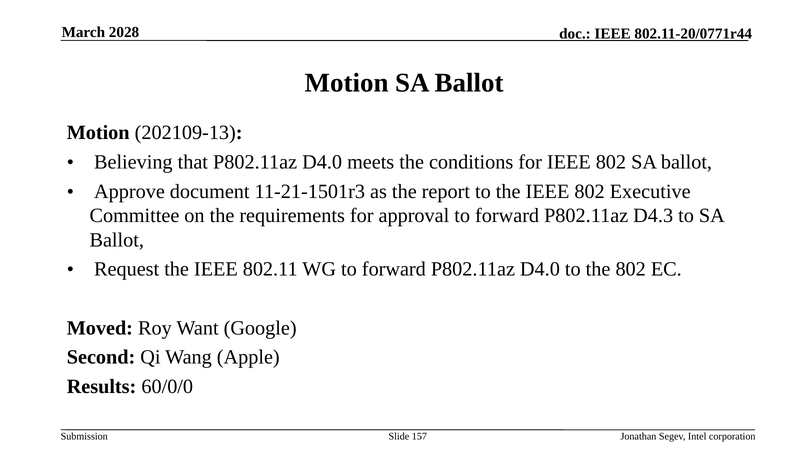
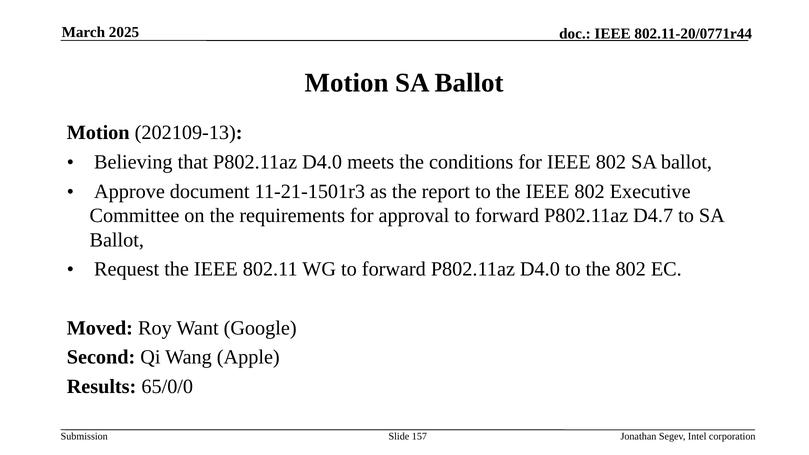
2028: 2028 -> 2025
D4.3: D4.3 -> D4.7
60/0/0: 60/0/0 -> 65/0/0
